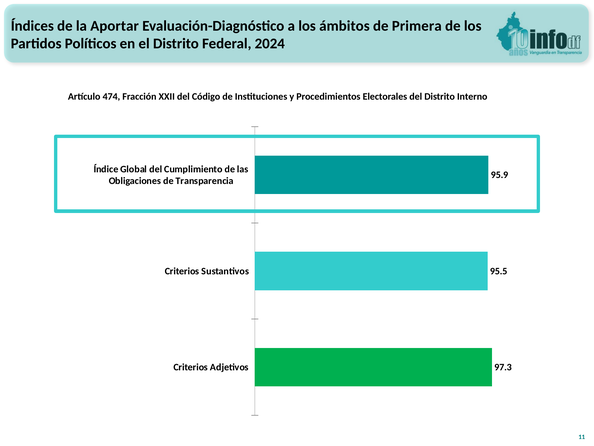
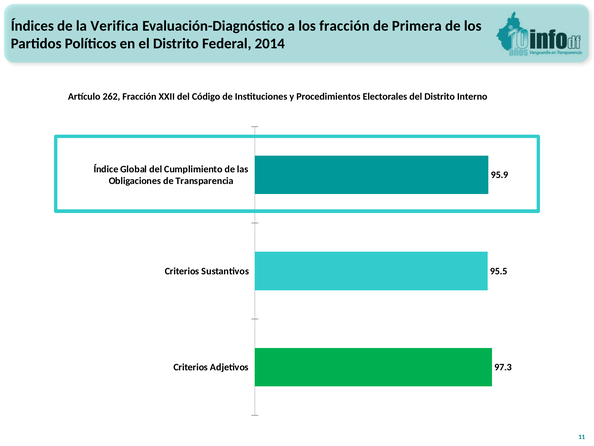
Aportar: Aportar -> Verifica
los ámbitos: ámbitos -> fracción
2024: 2024 -> 2014
474: 474 -> 262
